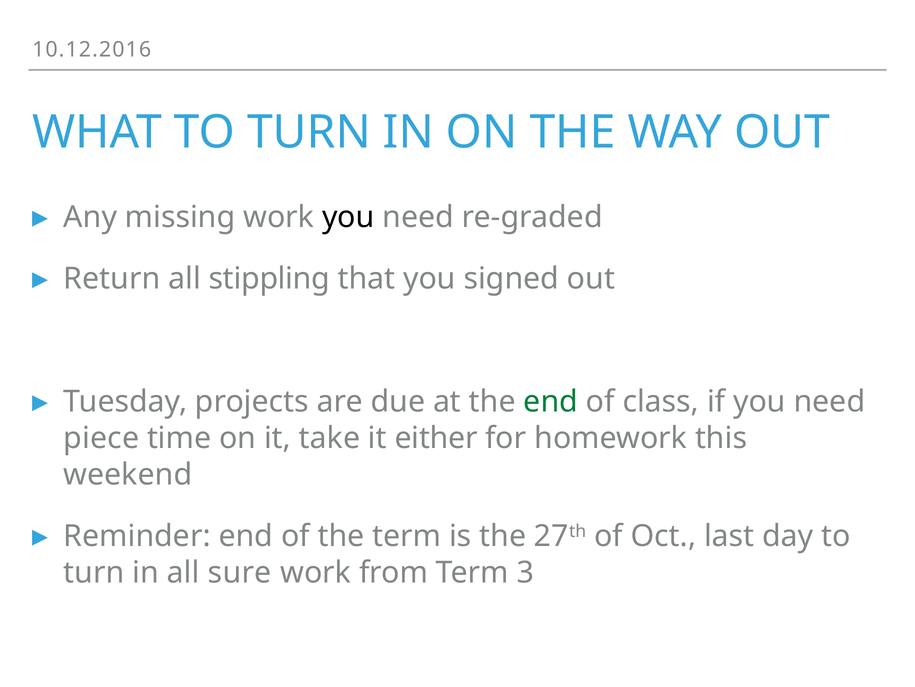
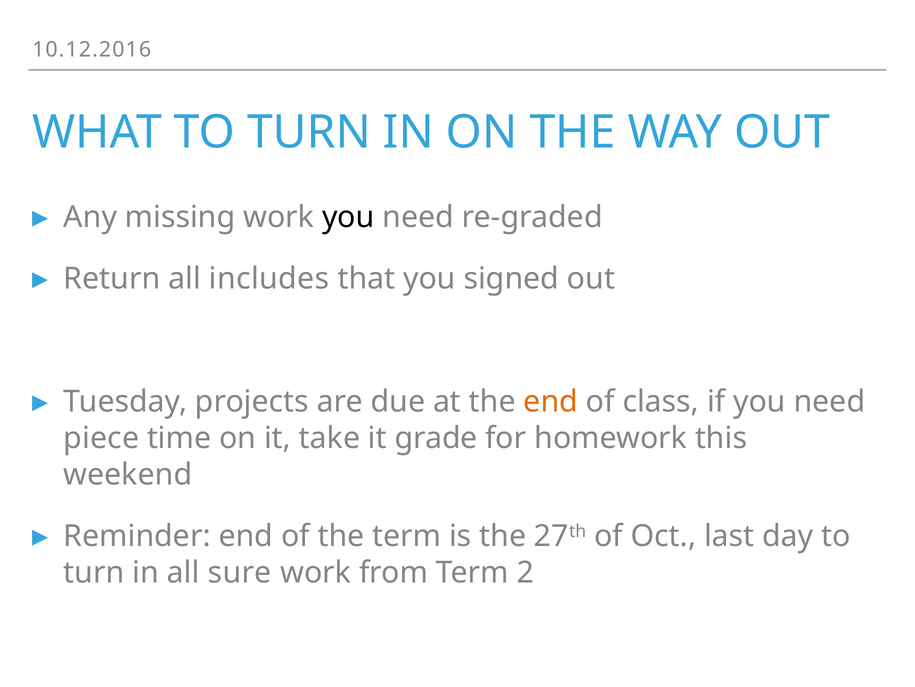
stippling: stippling -> includes
end at (551, 401) colour: green -> orange
either: either -> grade
3: 3 -> 2
